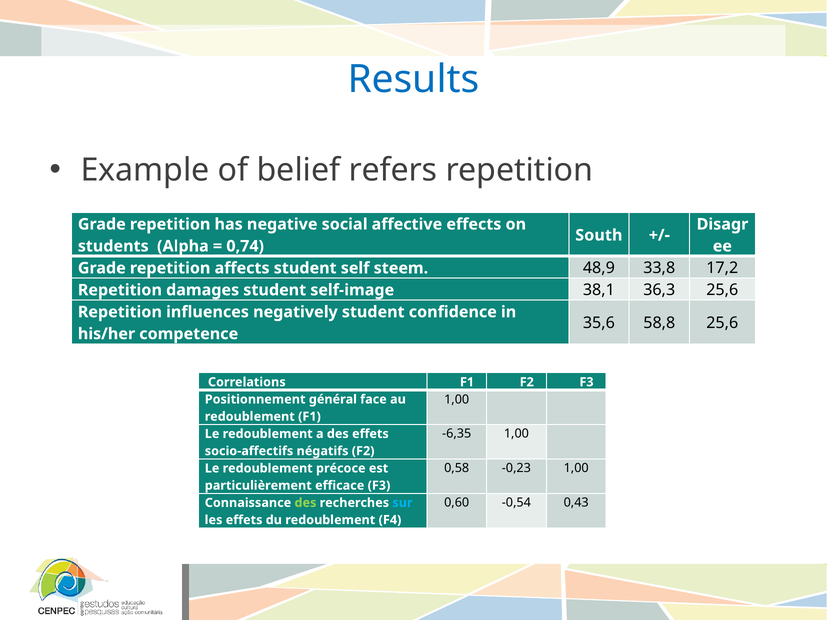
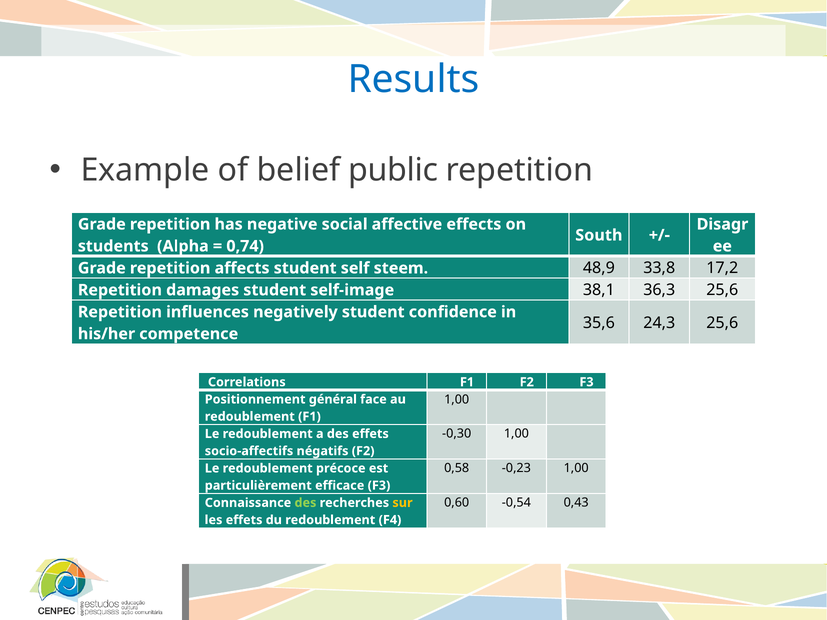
refers: refers -> public
58,8: 58,8 -> 24,3
-6,35: -6,35 -> -0,30
sur colour: light blue -> yellow
